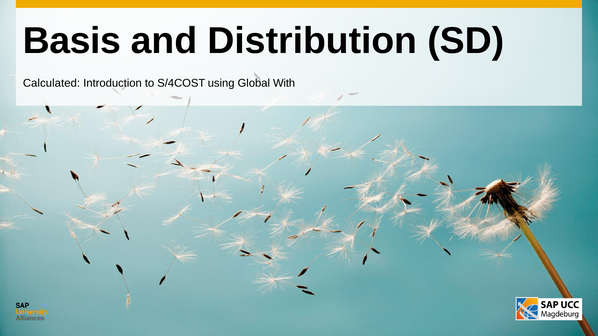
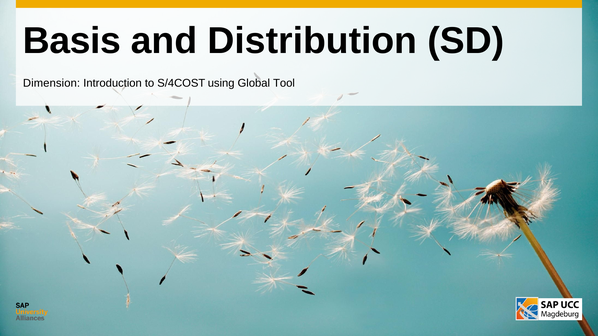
Calculated: Calculated -> Dimension
With: With -> Tool
